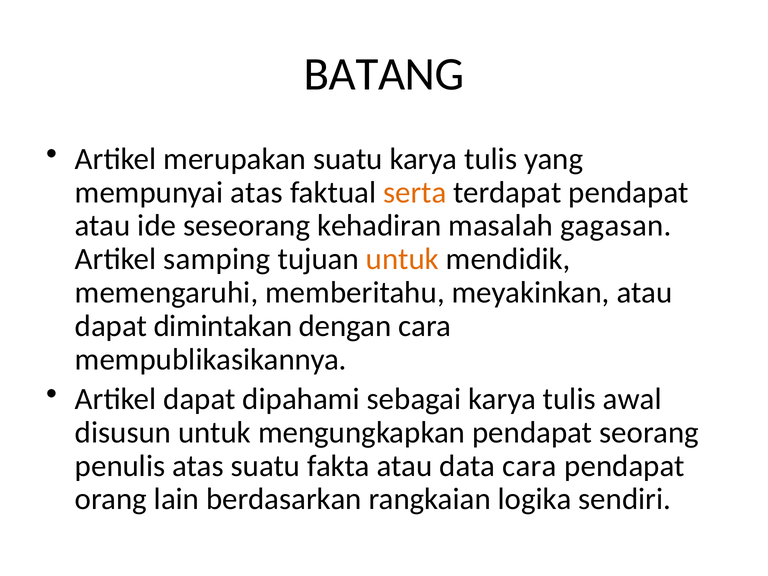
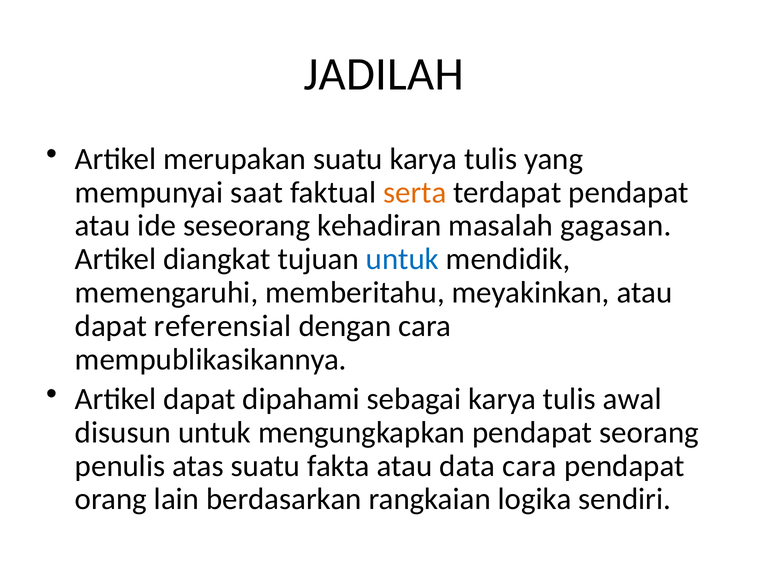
BATANG: BATANG -> JADILAH
mempunyai atas: atas -> saat
samping: samping -> diangkat
untuk at (402, 259) colour: orange -> blue
dimintakan: dimintakan -> referensial
